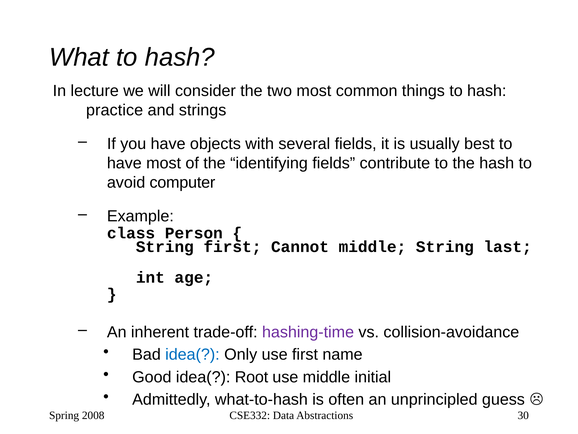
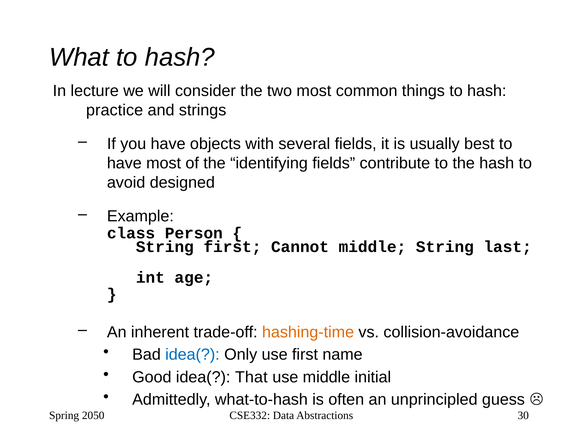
computer: computer -> designed
hashing-time colour: purple -> orange
Root: Root -> That
2008: 2008 -> 2050
